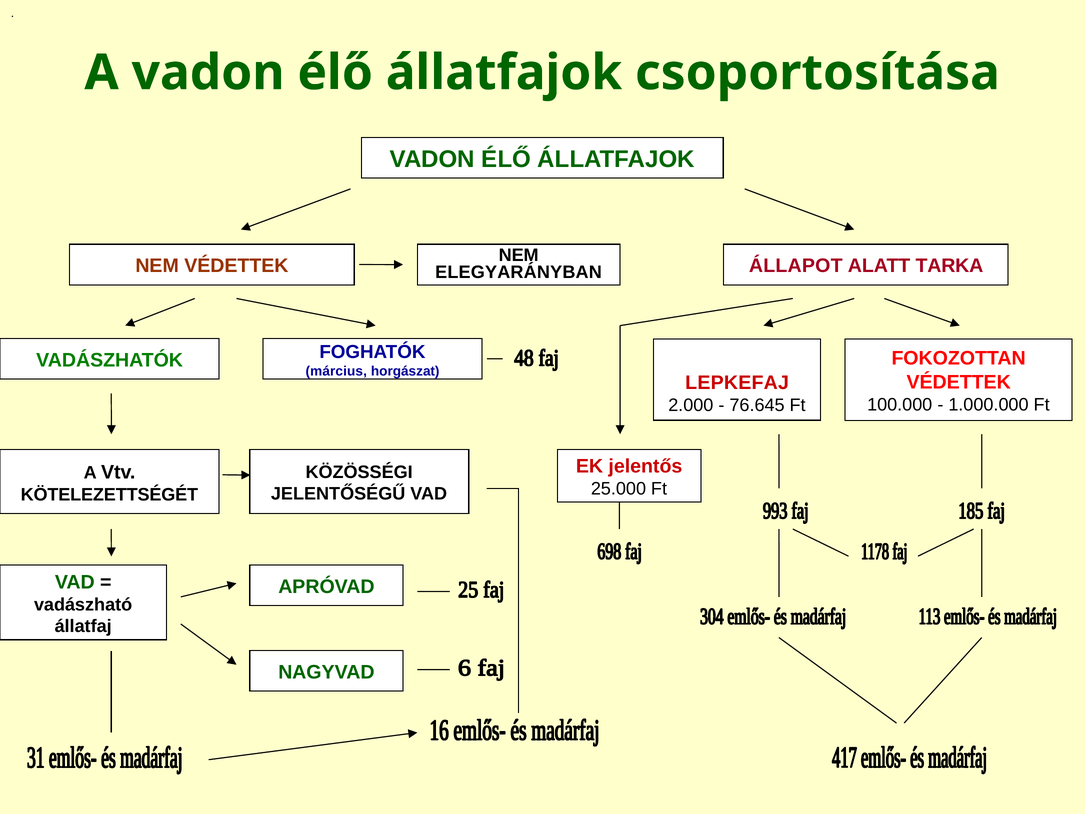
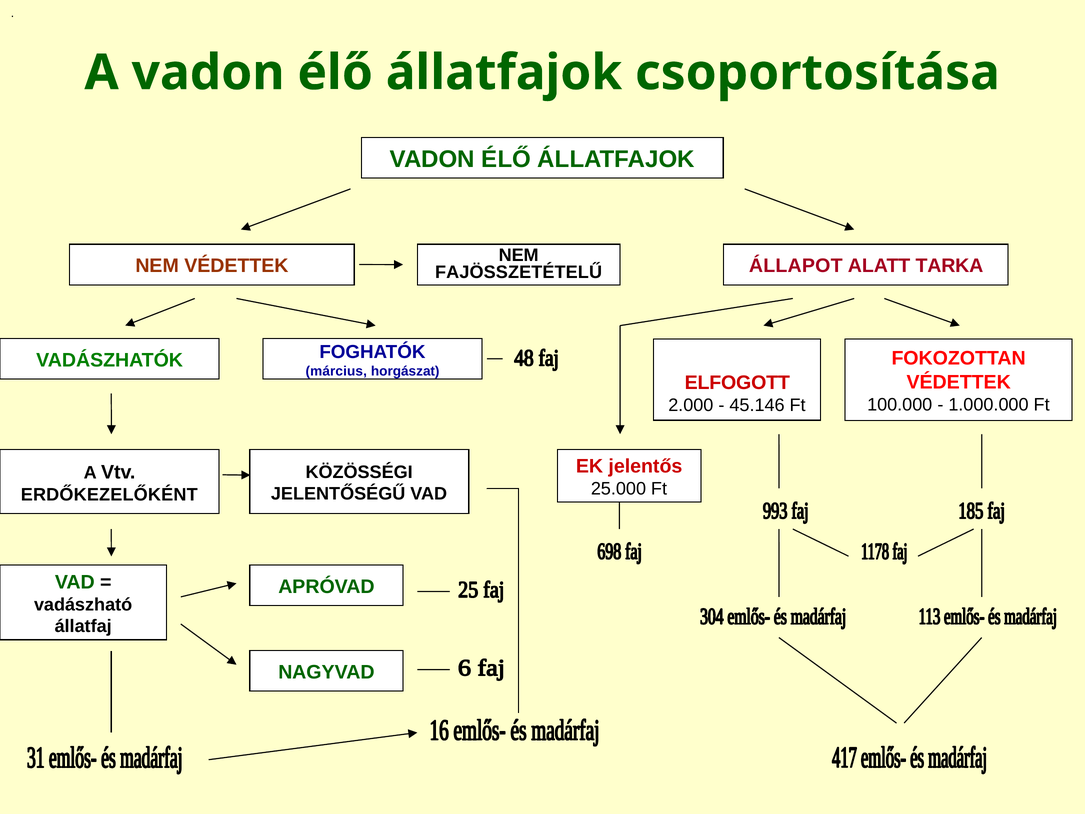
ELEGYARÁNYBAN: ELEGYARÁNYBAN -> FAJÖSSZETÉTELŰ
LEPKEFAJ: LEPKEFAJ -> ELFOGOTT
76.645: 76.645 -> 45.146
KÖTELEZETTSÉGÉT: KÖTELEZETTSÉGÉT -> ERDŐKEZELŐKÉNT
